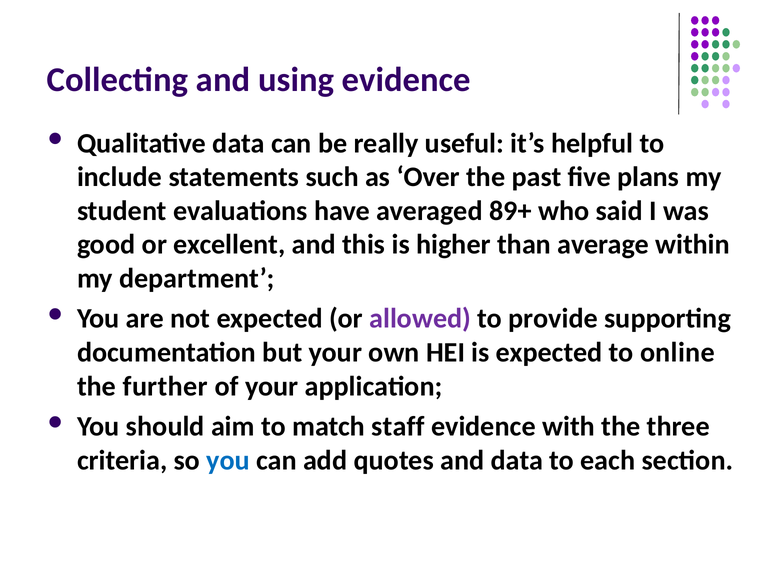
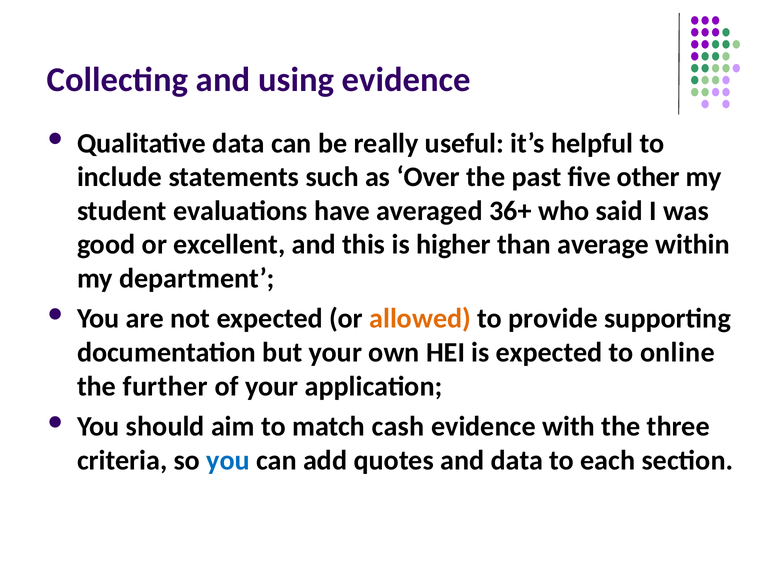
plans: plans -> other
89+: 89+ -> 36+
allowed colour: purple -> orange
staff: staff -> cash
